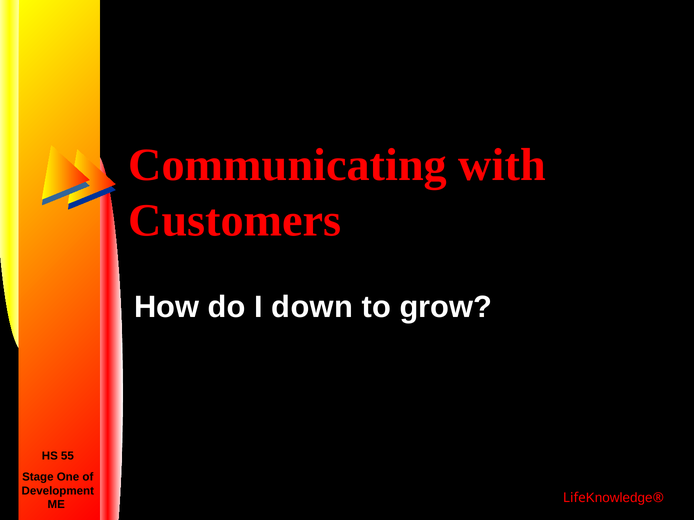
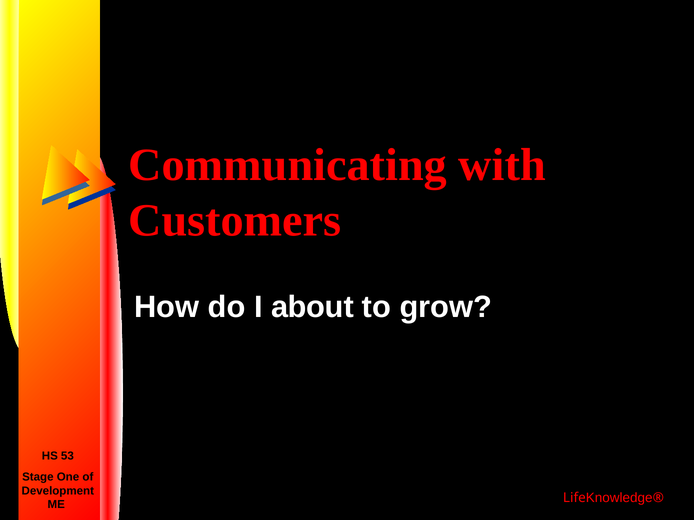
down: down -> about
55: 55 -> 53
